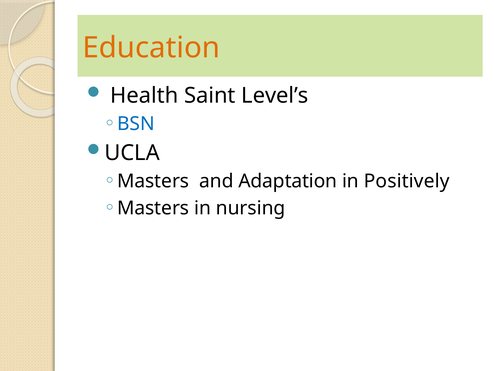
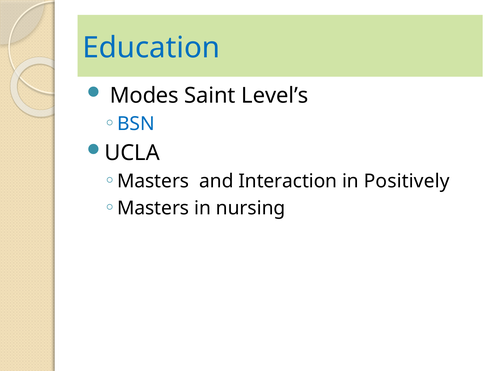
Education colour: orange -> blue
Health: Health -> Modes
Adaptation: Adaptation -> Interaction
